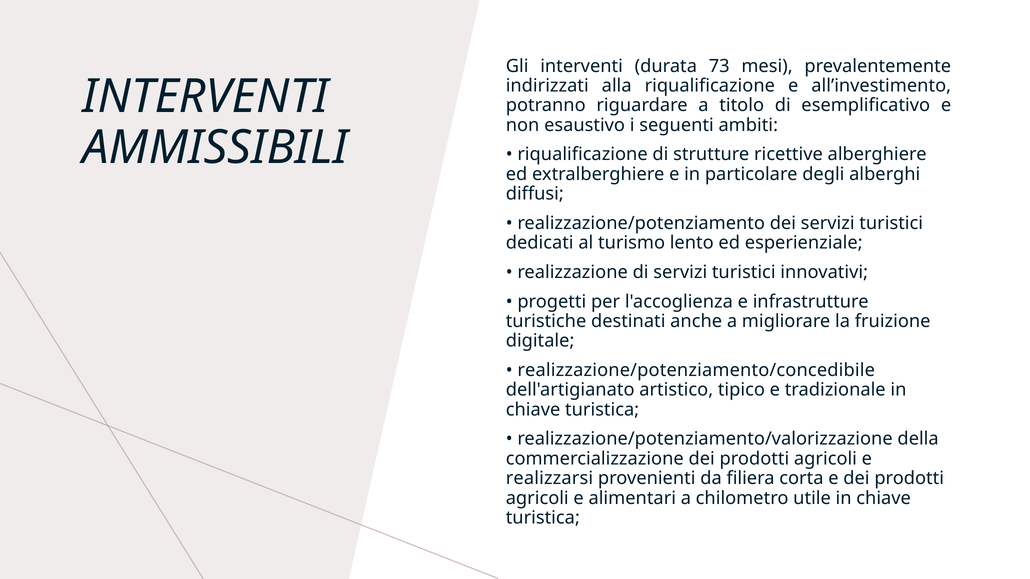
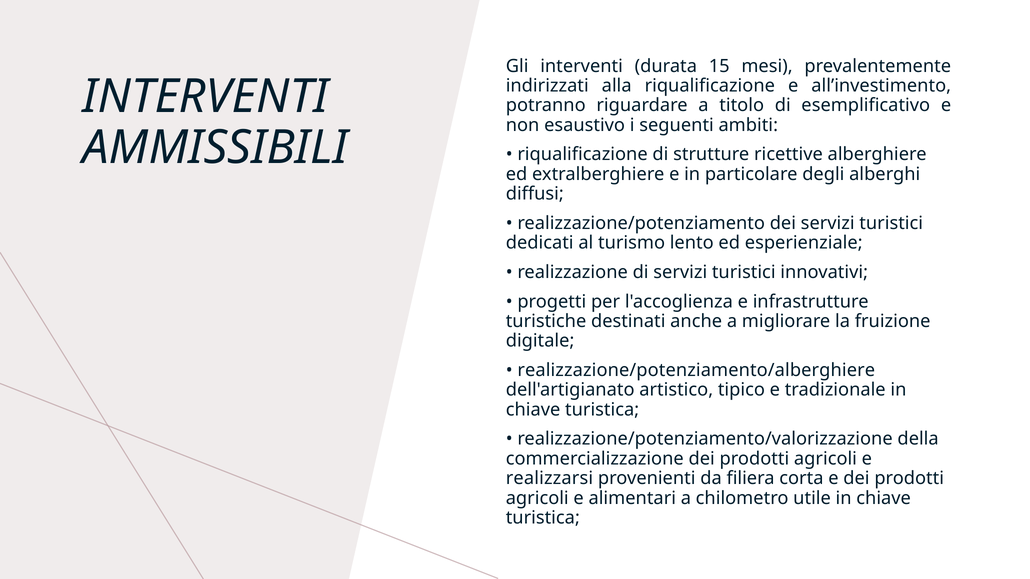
73: 73 -> 15
realizzazione/potenziamento/concedibile: realizzazione/potenziamento/concedibile -> realizzazione/potenziamento/alberghiere
